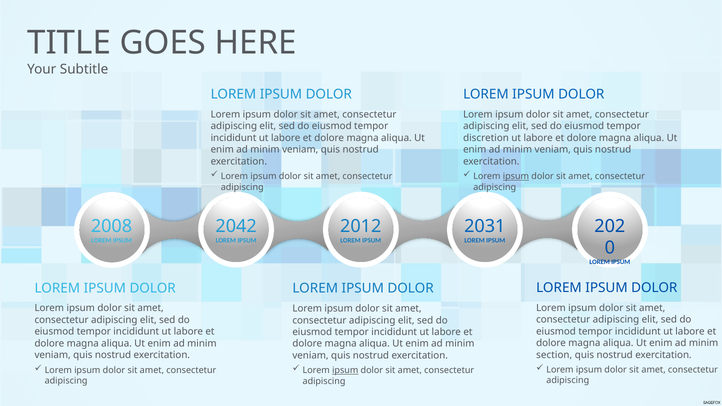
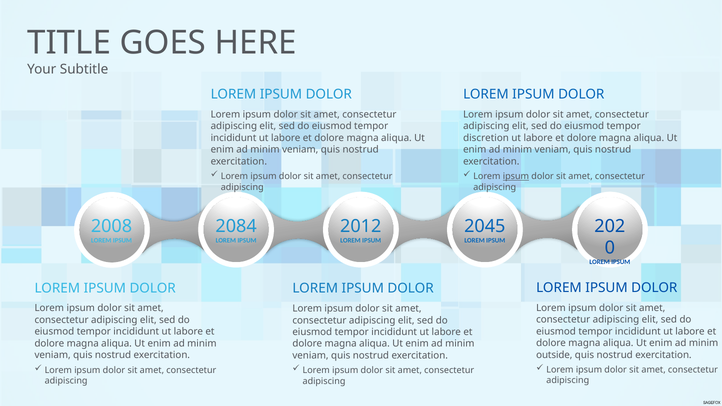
2042: 2042 -> 2084
2031: 2031 -> 2045
section: section -> outside
ipsum at (345, 370) underline: present -> none
